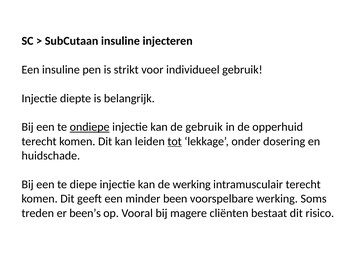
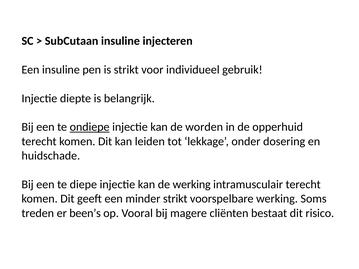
de gebruik: gebruik -> worden
tot underline: present -> none
minder been: been -> strikt
